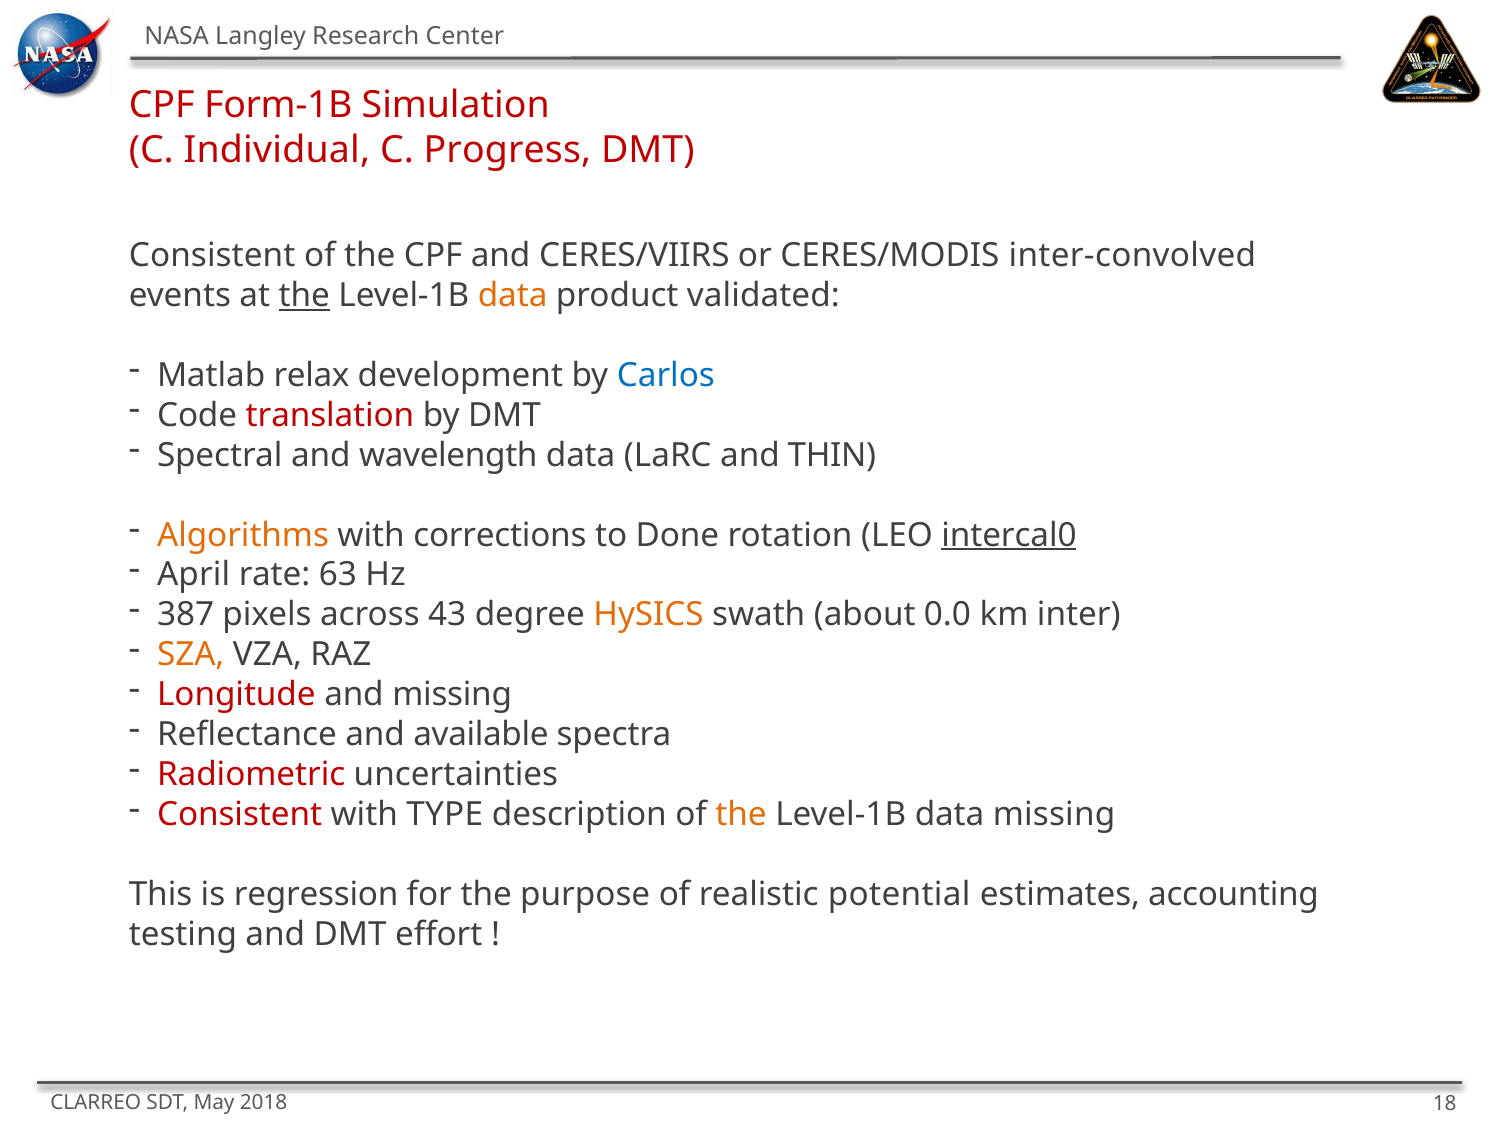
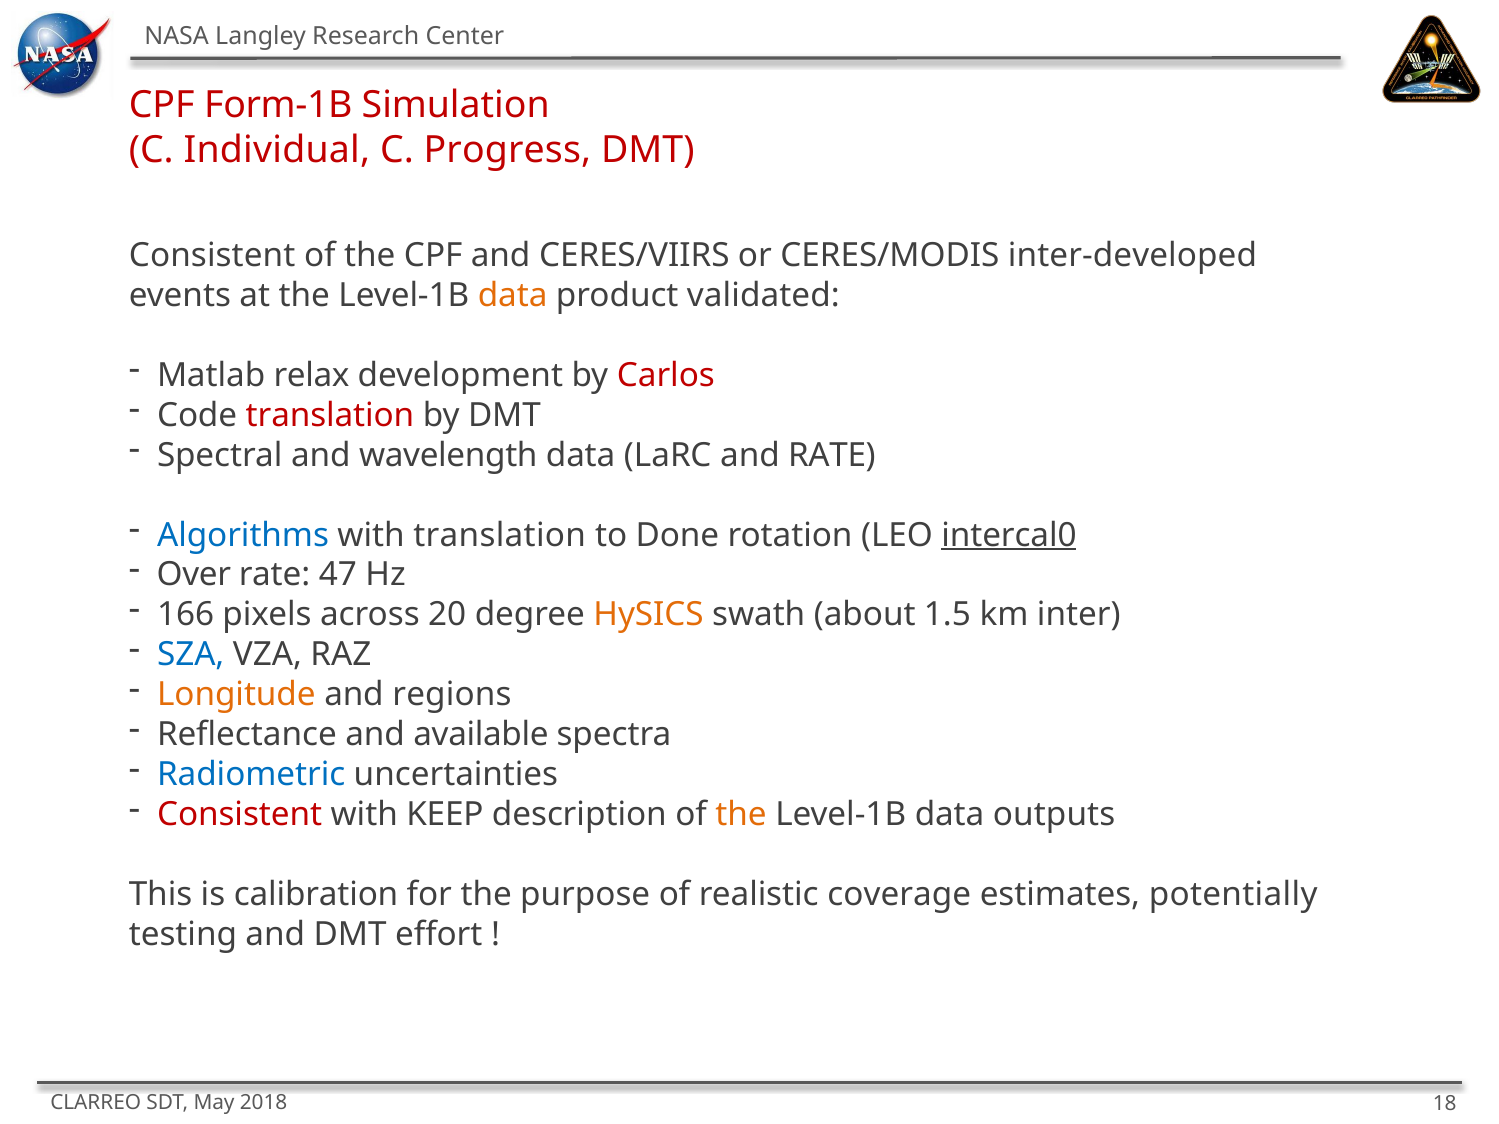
inter-convolved: inter-convolved -> inter-developed
the at (304, 295) underline: present -> none
Carlos colour: blue -> red
and THIN: THIN -> RATE
Algorithms colour: orange -> blue
with corrections: corrections -> translation
April: April -> Over
63: 63 -> 47
387: 387 -> 166
43: 43 -> 20
0.0: 0.0 -> 1.5
SZA colour: orange -> blue
Longitude colour: red -> orange
and missing: missing -> regions
Radiometric colour: red -> blue
TYPE: TYPE -> KEEP
data missing: missing -> outputs
regression: regression -> calibration
potential: potential -> coverage
accounting: accounting -> potentially
